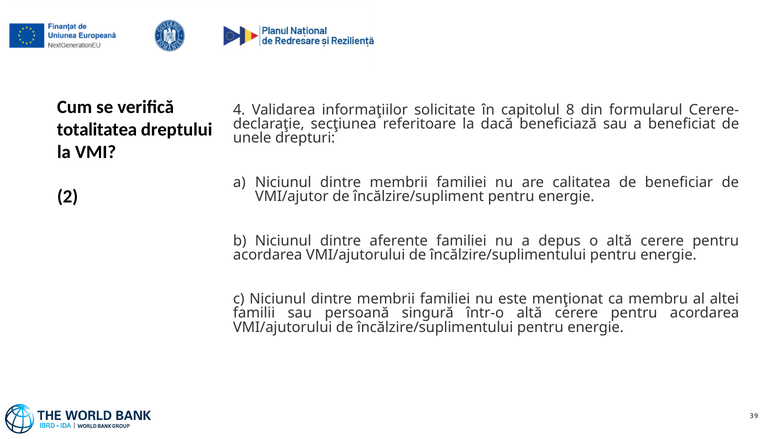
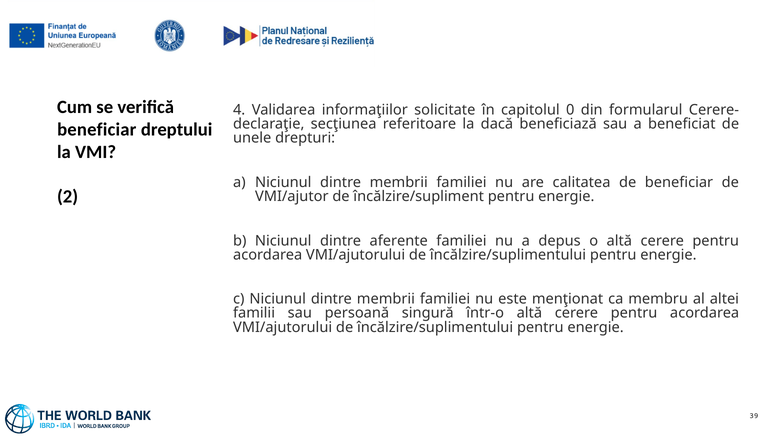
8: 8 -> 0
totalitatea at (97, 129): totalitatea -> beneficiar
